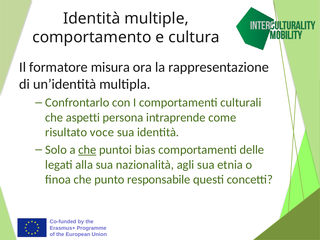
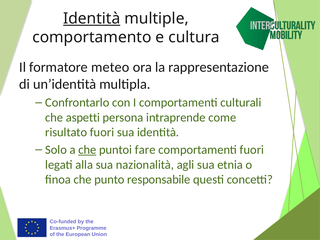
Identità at (92, 19) underline: none -> present
misura: misura -> meteo
risultato voce: voce -> fuori
bias: bias -> fare
comportamenti delle: delle -> fuori
